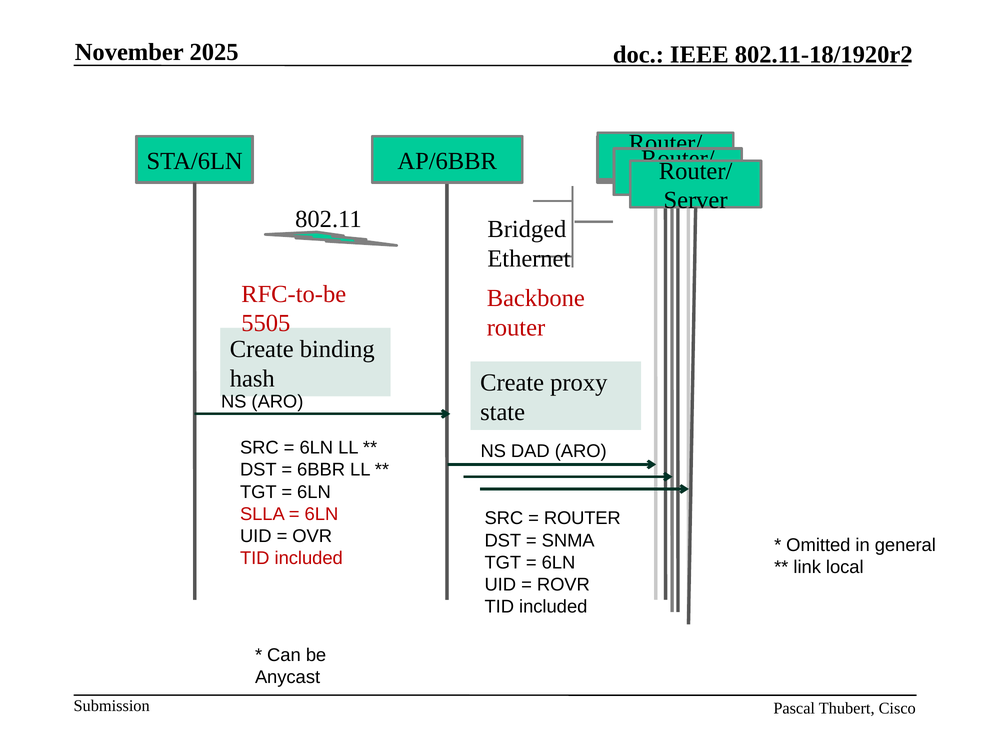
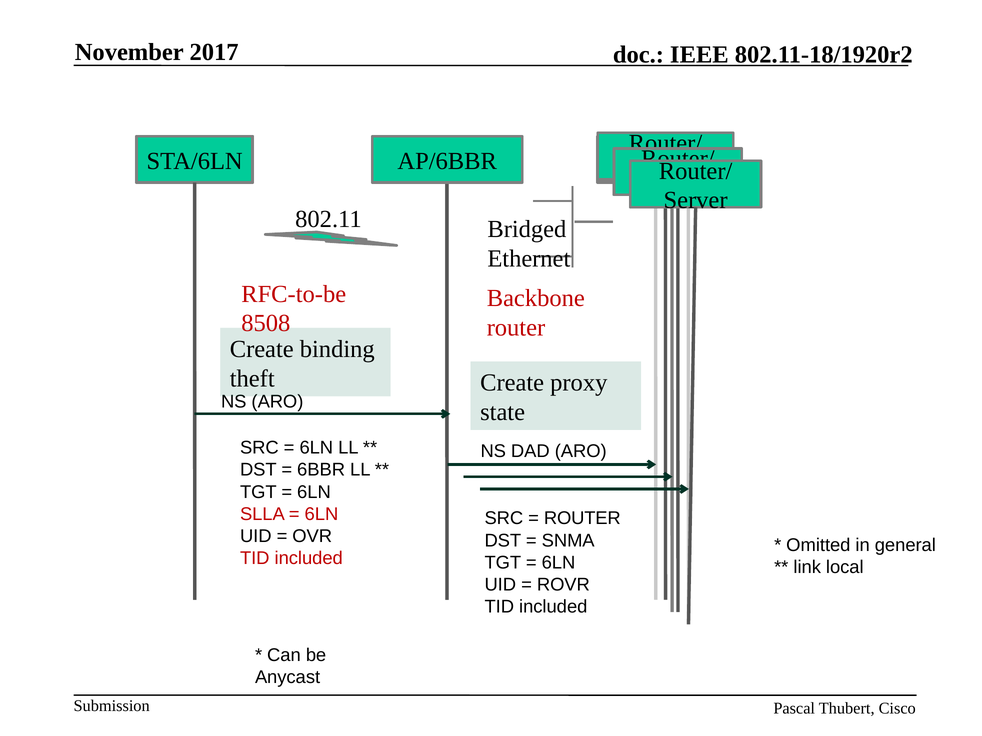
2025: 2025 -> 2017
5505: 5505 -> 8508
hash: hash -> theft
